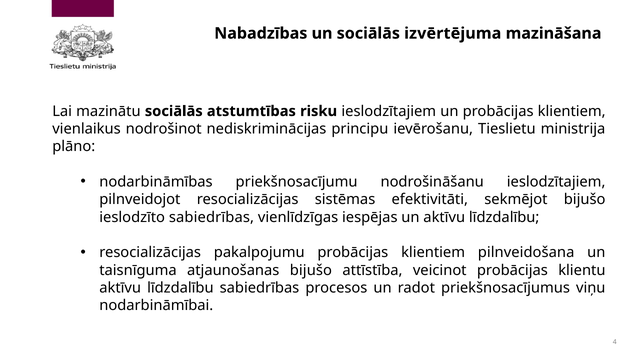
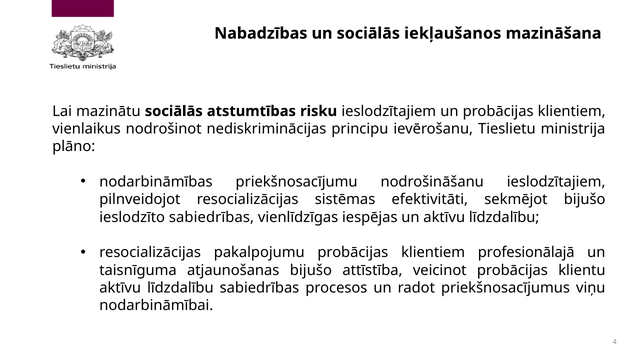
izvērtējuma: izvērtējuma -> iekļaušanos
pilnveidošana: pilnveidošana -> profesionālajā
